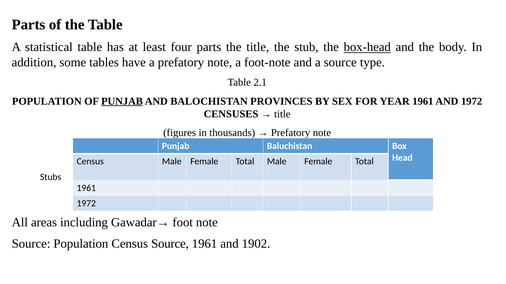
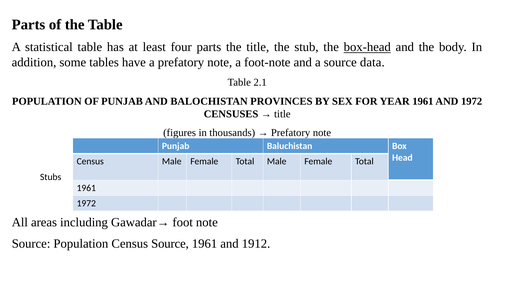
type: type -> data
PUNJAB at (122, 101) underline: present -> none
1902: 1902 -> 1912
